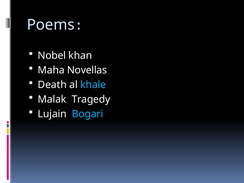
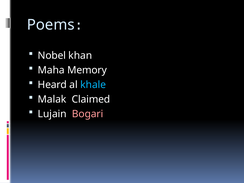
Novellas: Novellas -> Memory
Death: Death -> Heard
Tragedy: Tragedy -> Claimed
Bogari colour: light blue -> pink
